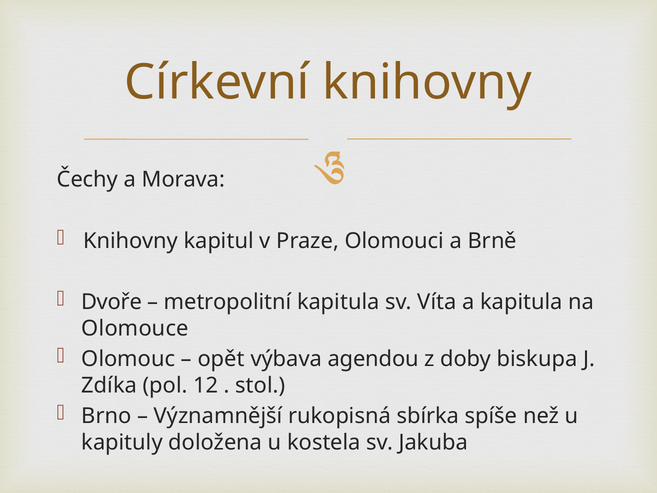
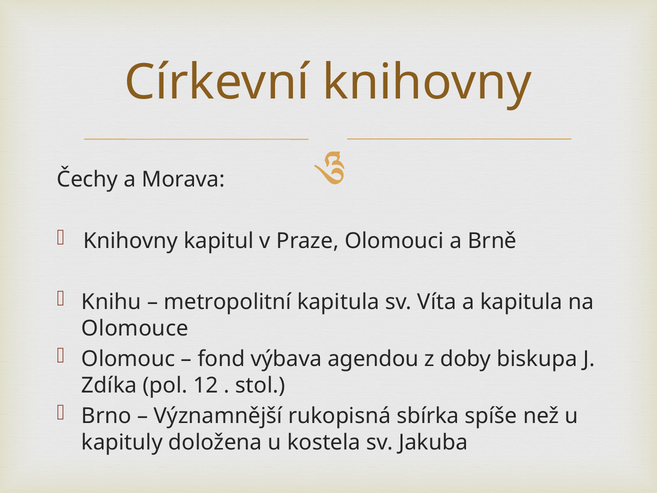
Dvoře: Dvoře -> Knihu
opět: opět -> fond
